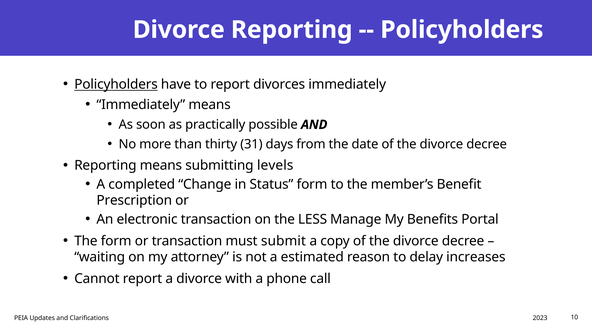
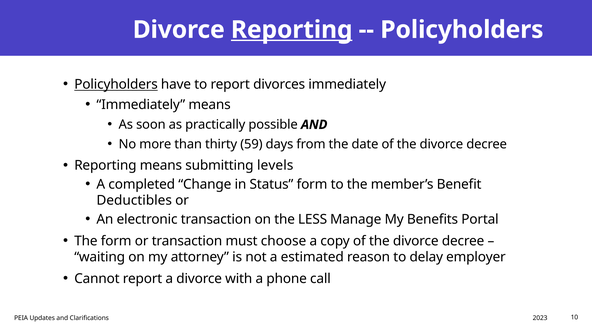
Reporting at (292, 30) underline: none -> present
31: 31 -> 59
Prescription: Prescription -> Deductibles
submit: submit -> choose
increases: increases -> employer
